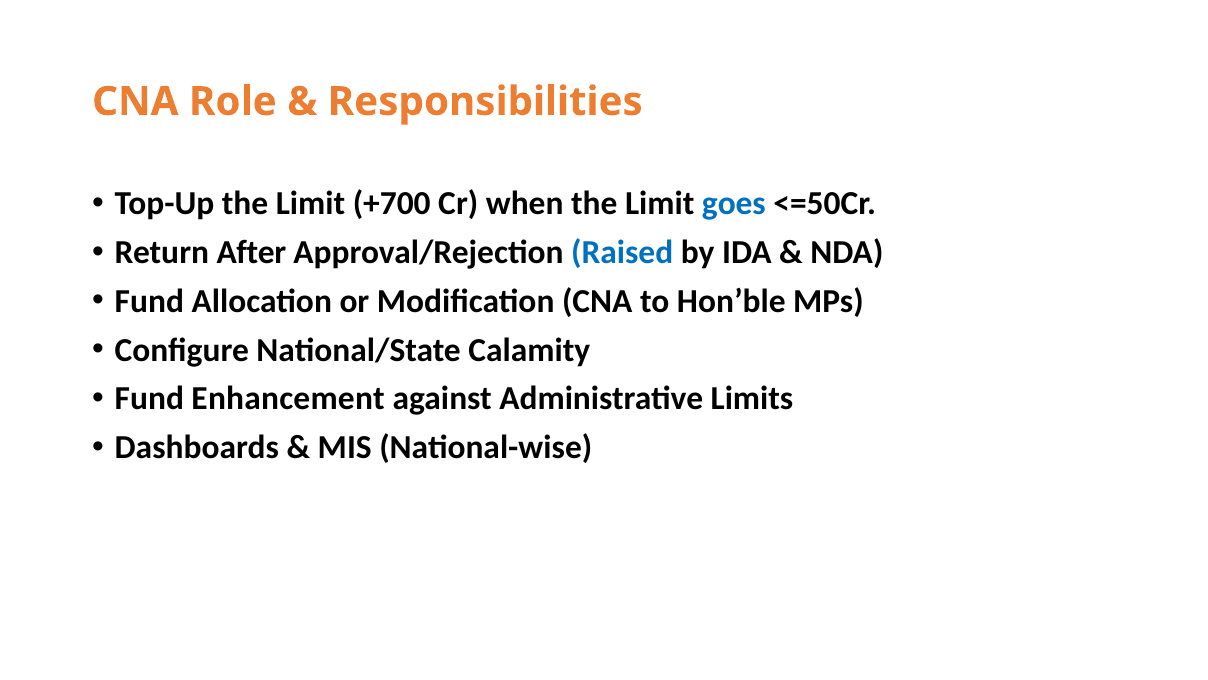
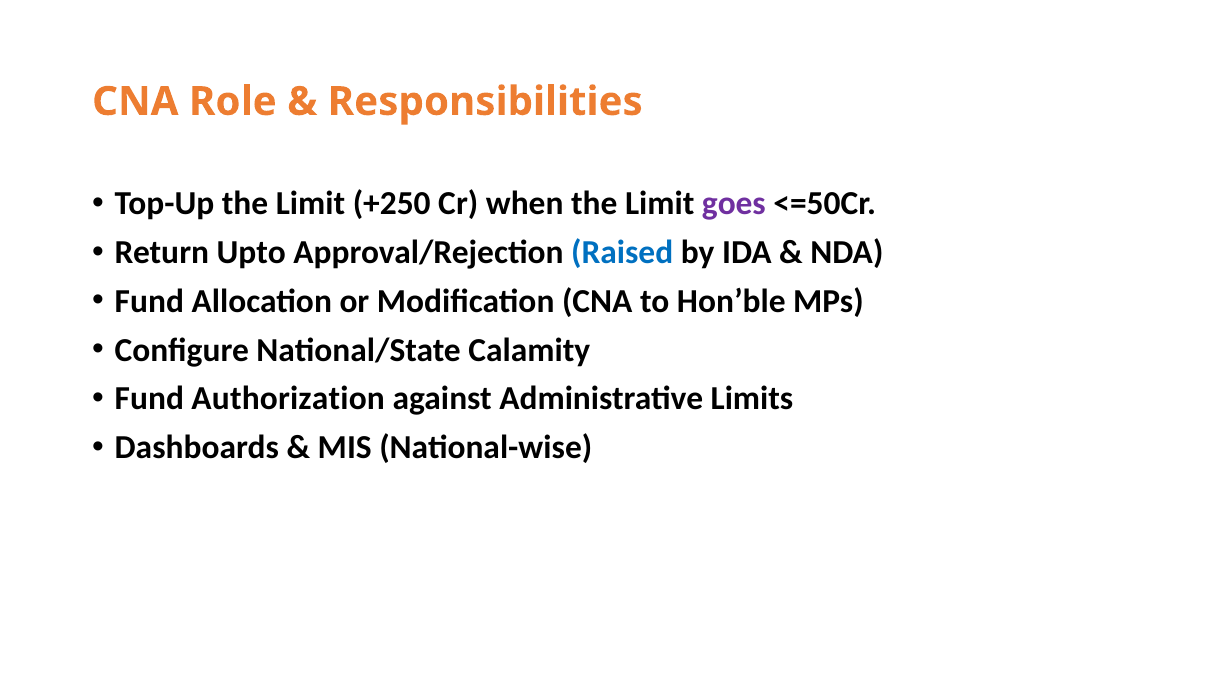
+700: +700 -> +250
goes colour: blue -> purple
After: After -> Upto
Enhancement: Enhancement -> Authorization
